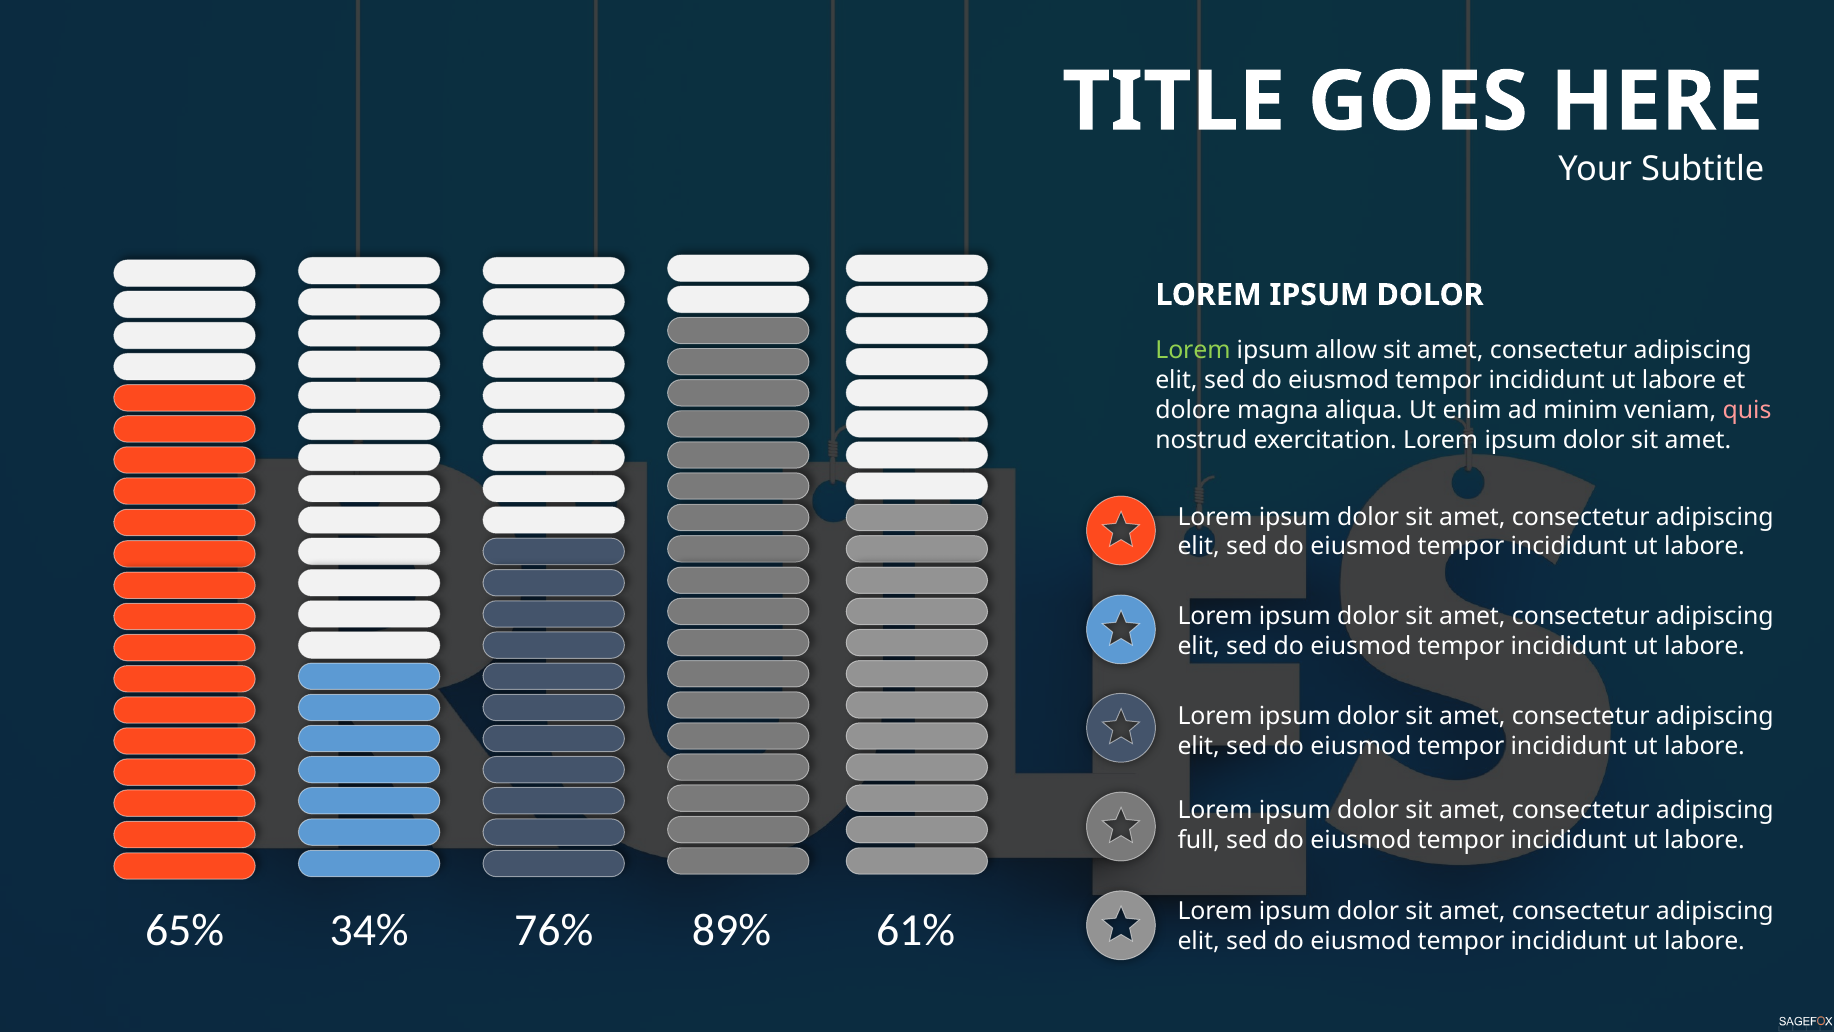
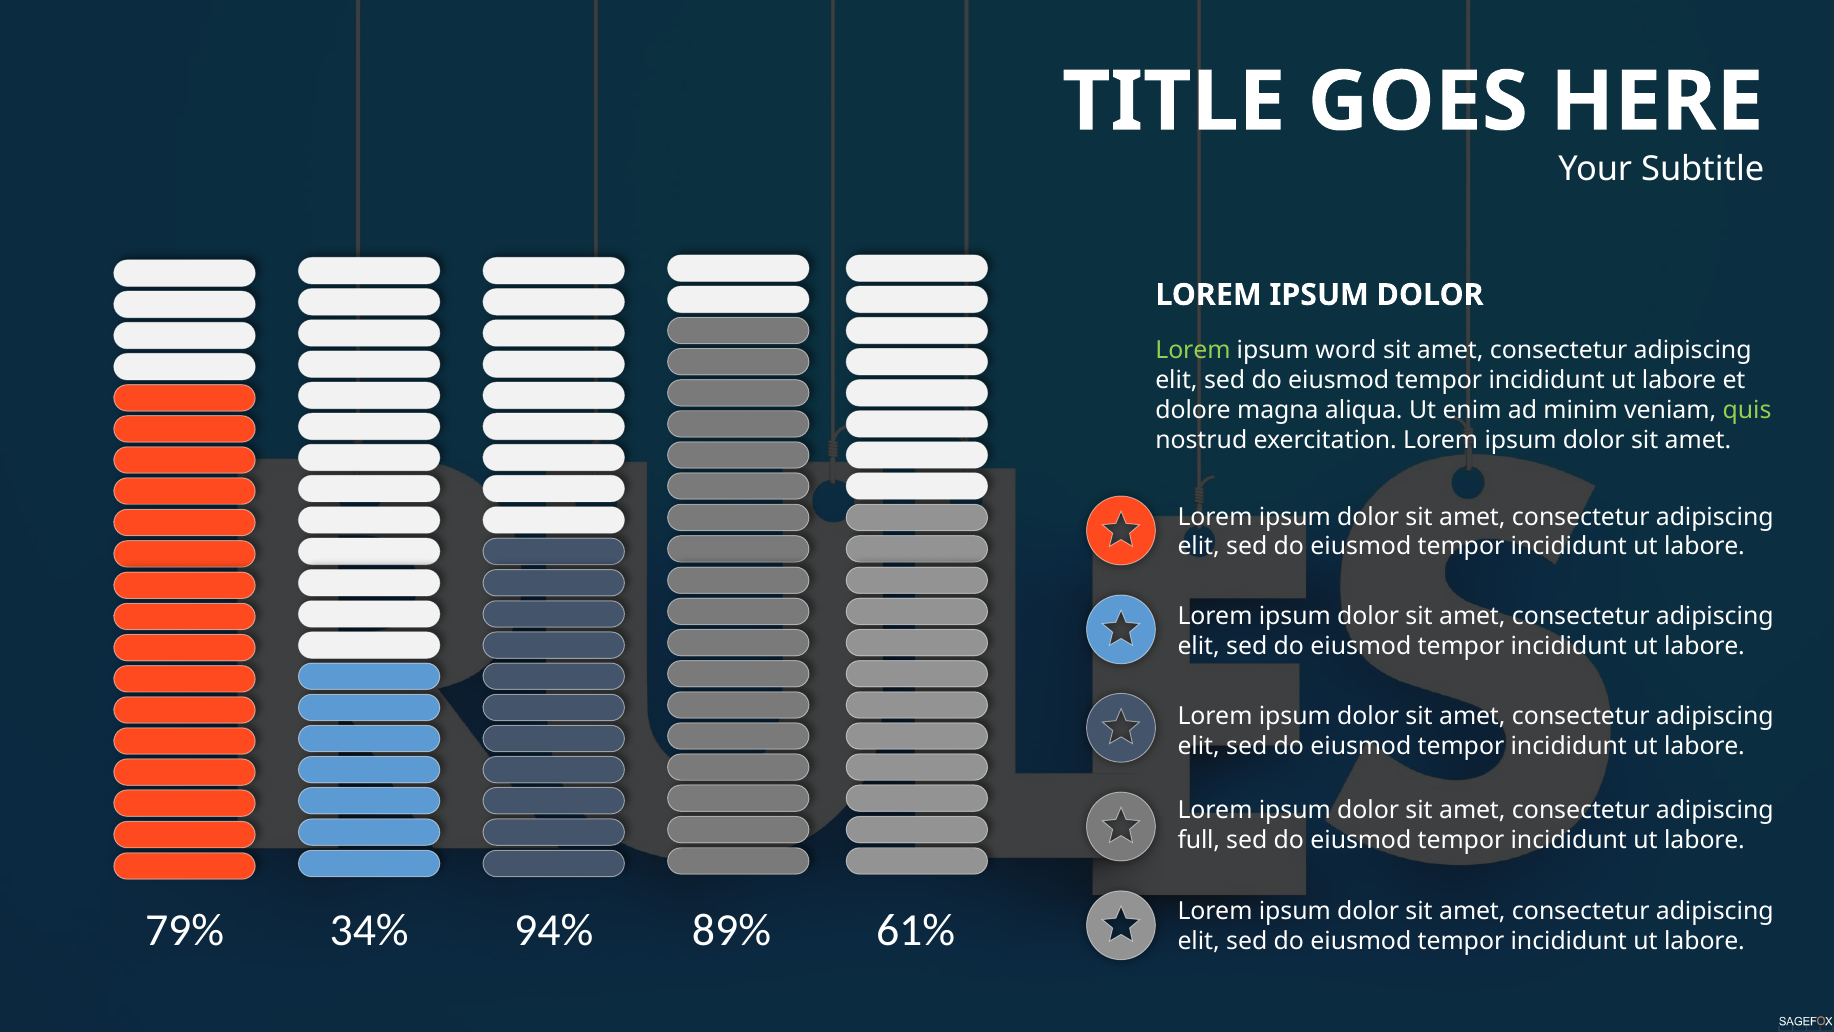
allow: allow -> word
quis colour: pink -> light green
65%: 65% -> 79%
76%: 76% -> 94%
